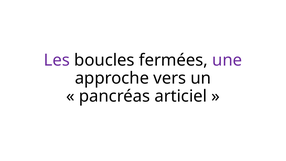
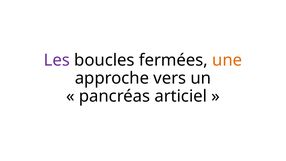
une colour: purple -> orange
